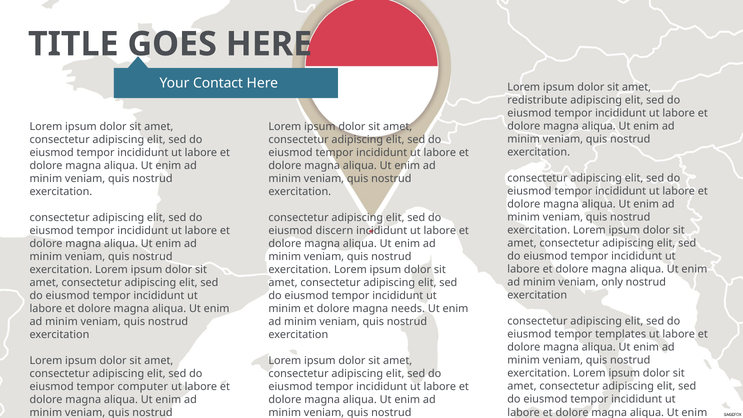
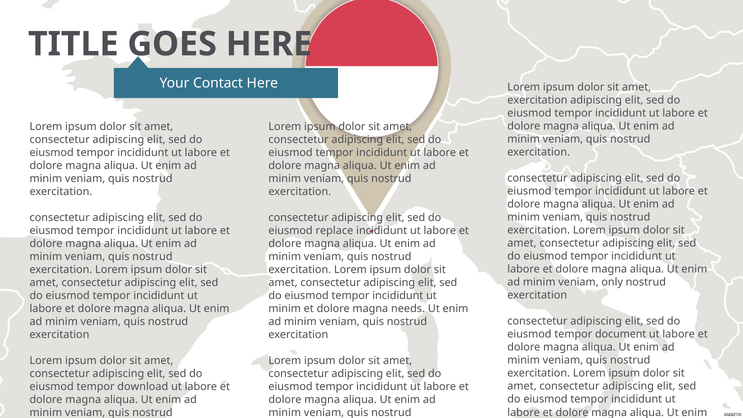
redistribute at (537, 100): redistribute -> exercitation
discern: discern -> replace
templates: templates -> document
computer: computer -> download
